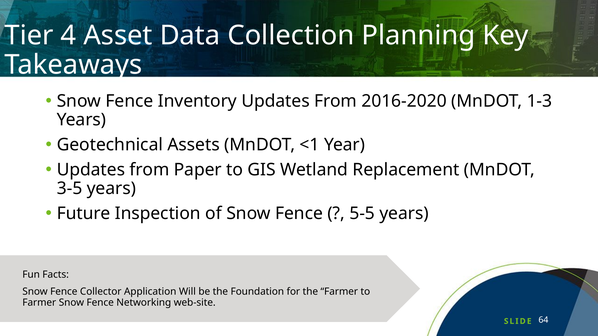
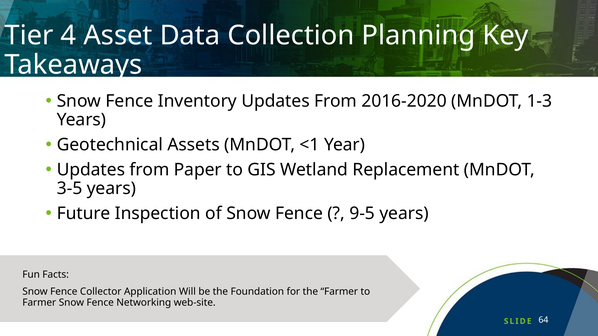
5-5: 5-5 -> 9-5
